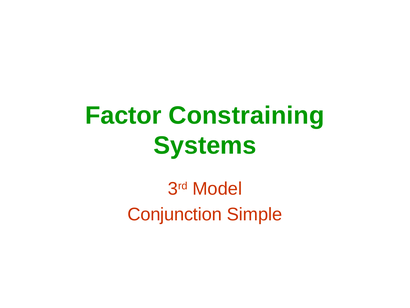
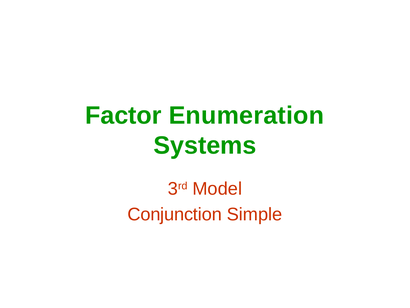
Constraining: Constraining -> Enumeration
